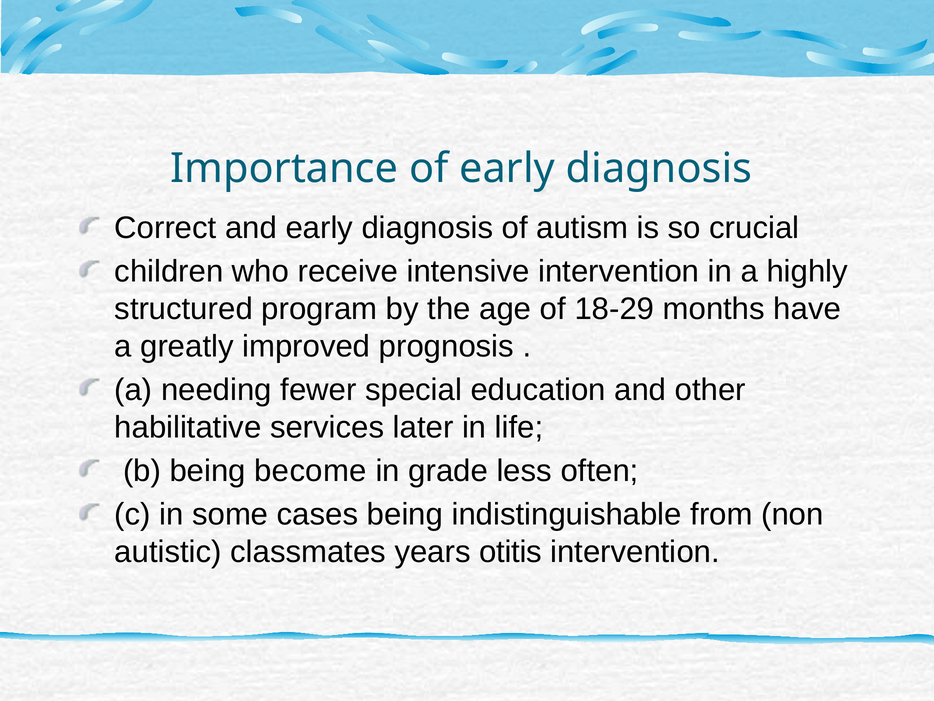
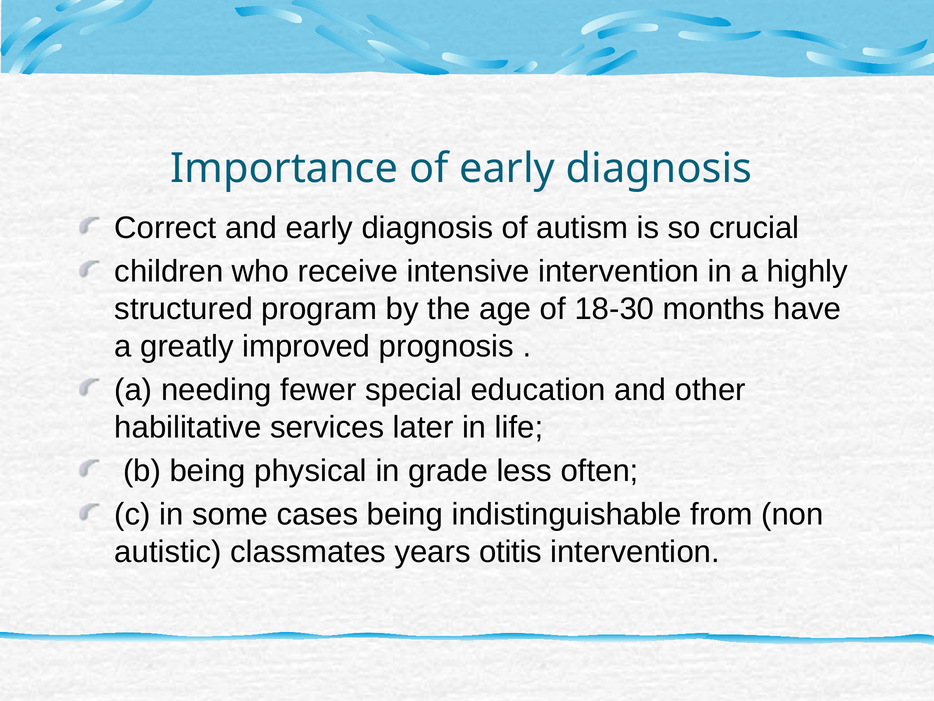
18-29: 18-29 -> 18-30
become: become -> physical
